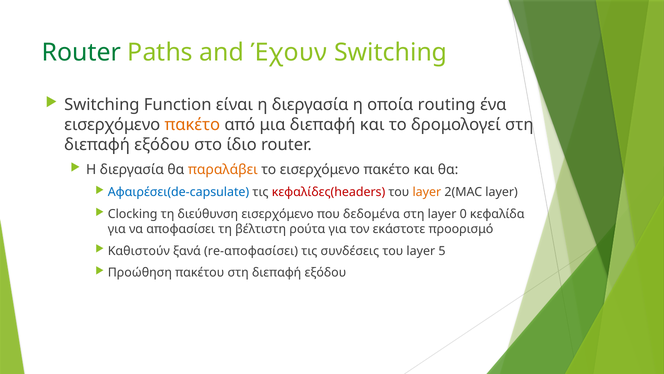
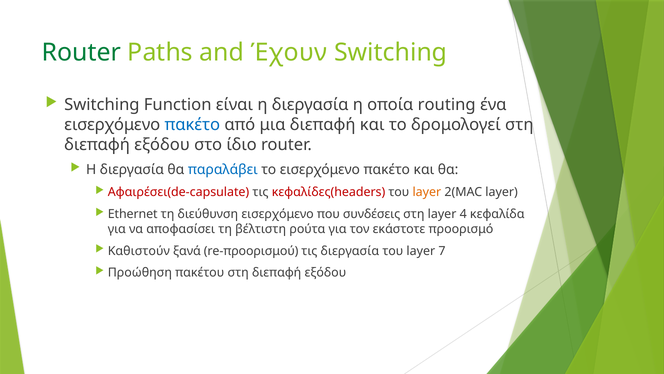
πακέτο at (192, 124) colour: orange -> blue
παραλάβει colour: orange -> blue
Αφαιρέσει(de-capsulate colour: blue -> red
Clocking: Clocking -> Ethernet
δεδομένα: δεδομένα -> συνδέσεις
0: 0 -> 4
re-αποφασίσει: re-αποφασίσει -> re-προορισμού
τις συνδέσεις: συνδέσεις -> διεργασία
5: 5 -> 7
